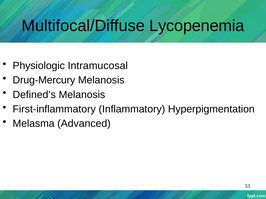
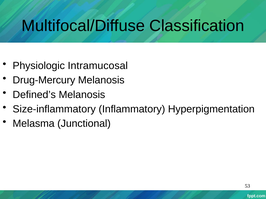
Lycopenemia: Lycopenemia -> Classification
First-inflammatory: First-inflammatory -> Size-inflammatory
Advanced: Advanced -> Junctional
